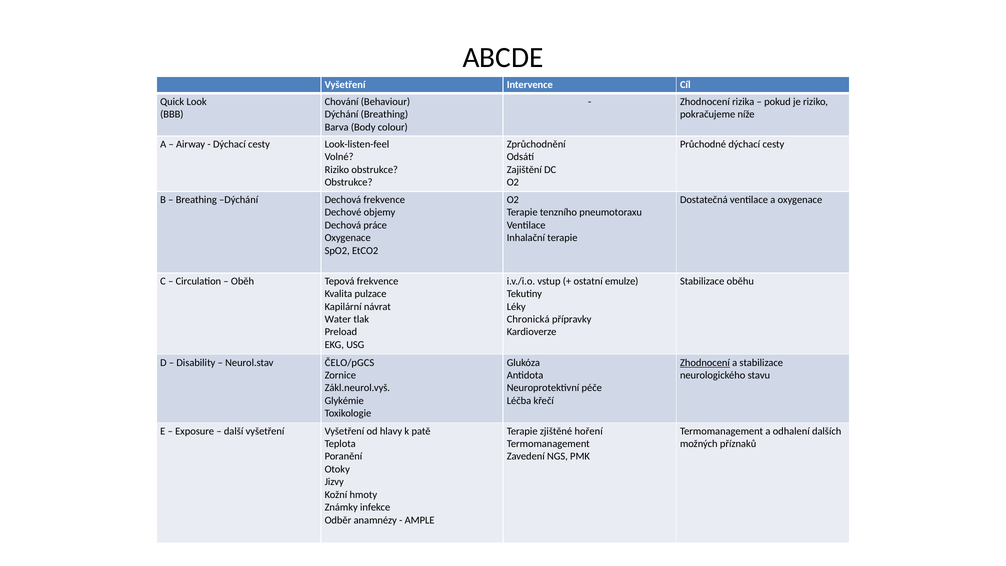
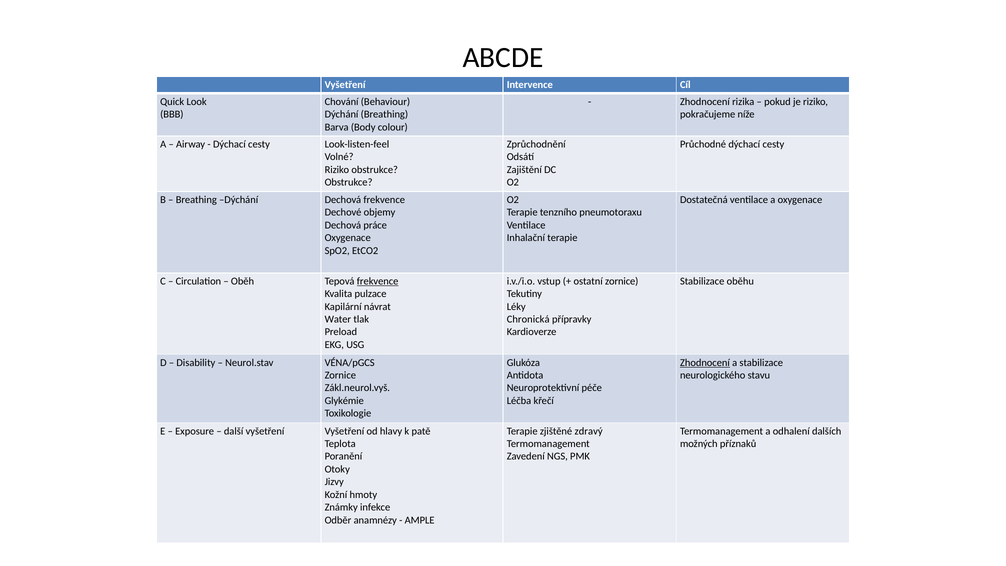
frekvence at (378, 281) underline: none -> present
ostatní emulze: emulze -> zornice
ČELO/pGCS: ČELO/pGCS -> VÉNA/pGCS
hoření: hoření -> zdravý
